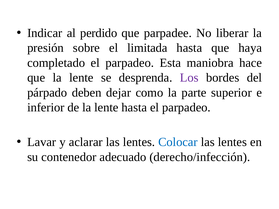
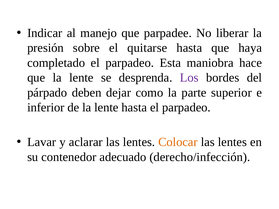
perdido: perdido -> manejo
limitada: limitada -> quitarse
Colocar colour: blue -> orange
